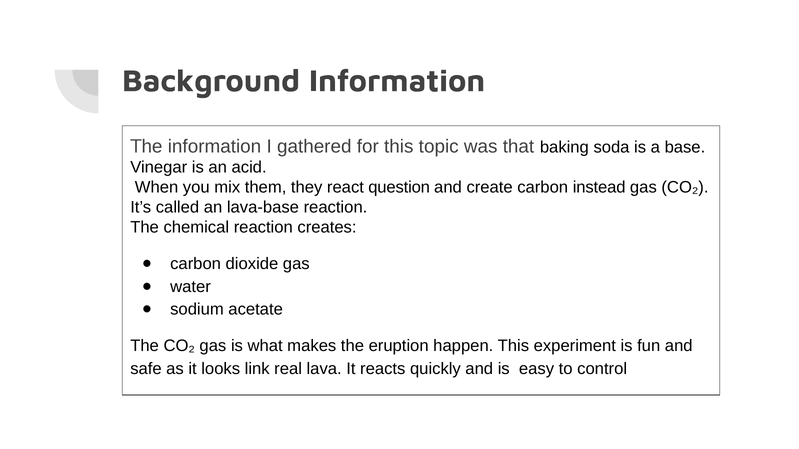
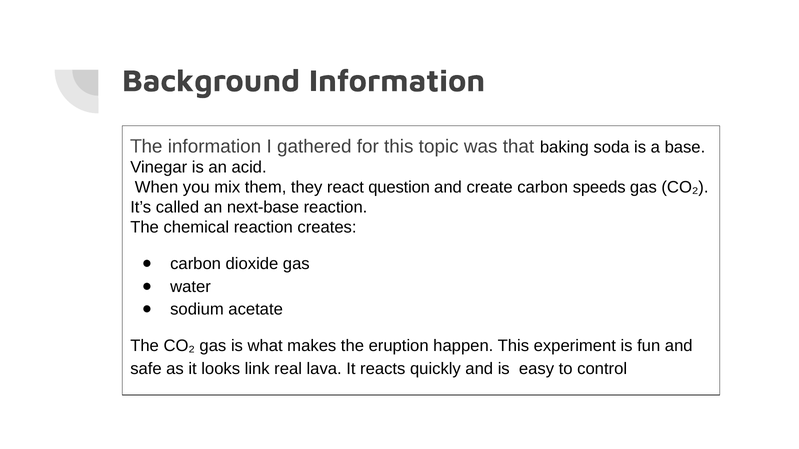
instead: instead -> speeds
lava‑base: lava‑base -> next‑base
